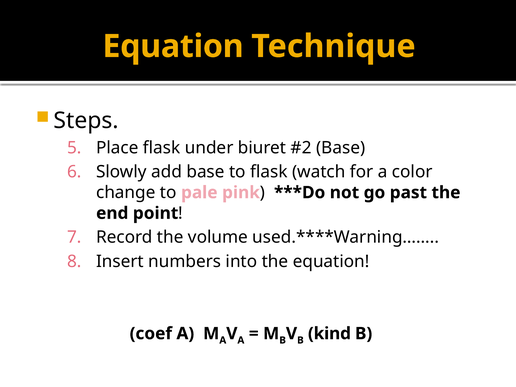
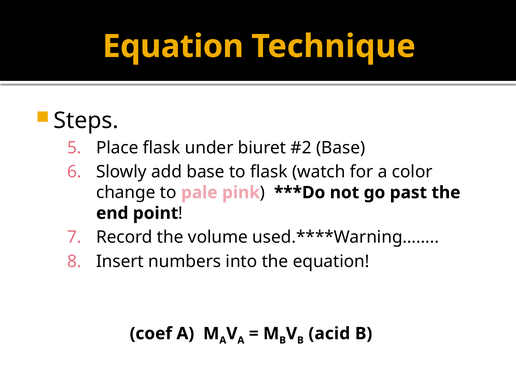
kind: kind -> acid
